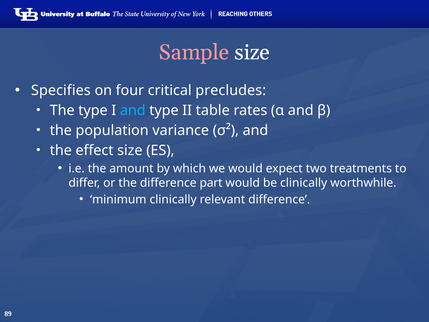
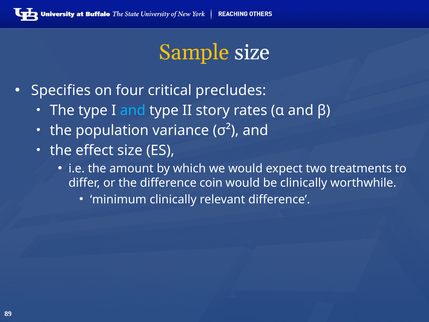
Sample colour: pink -> yellow
table: table -> story
part: part -> coin
